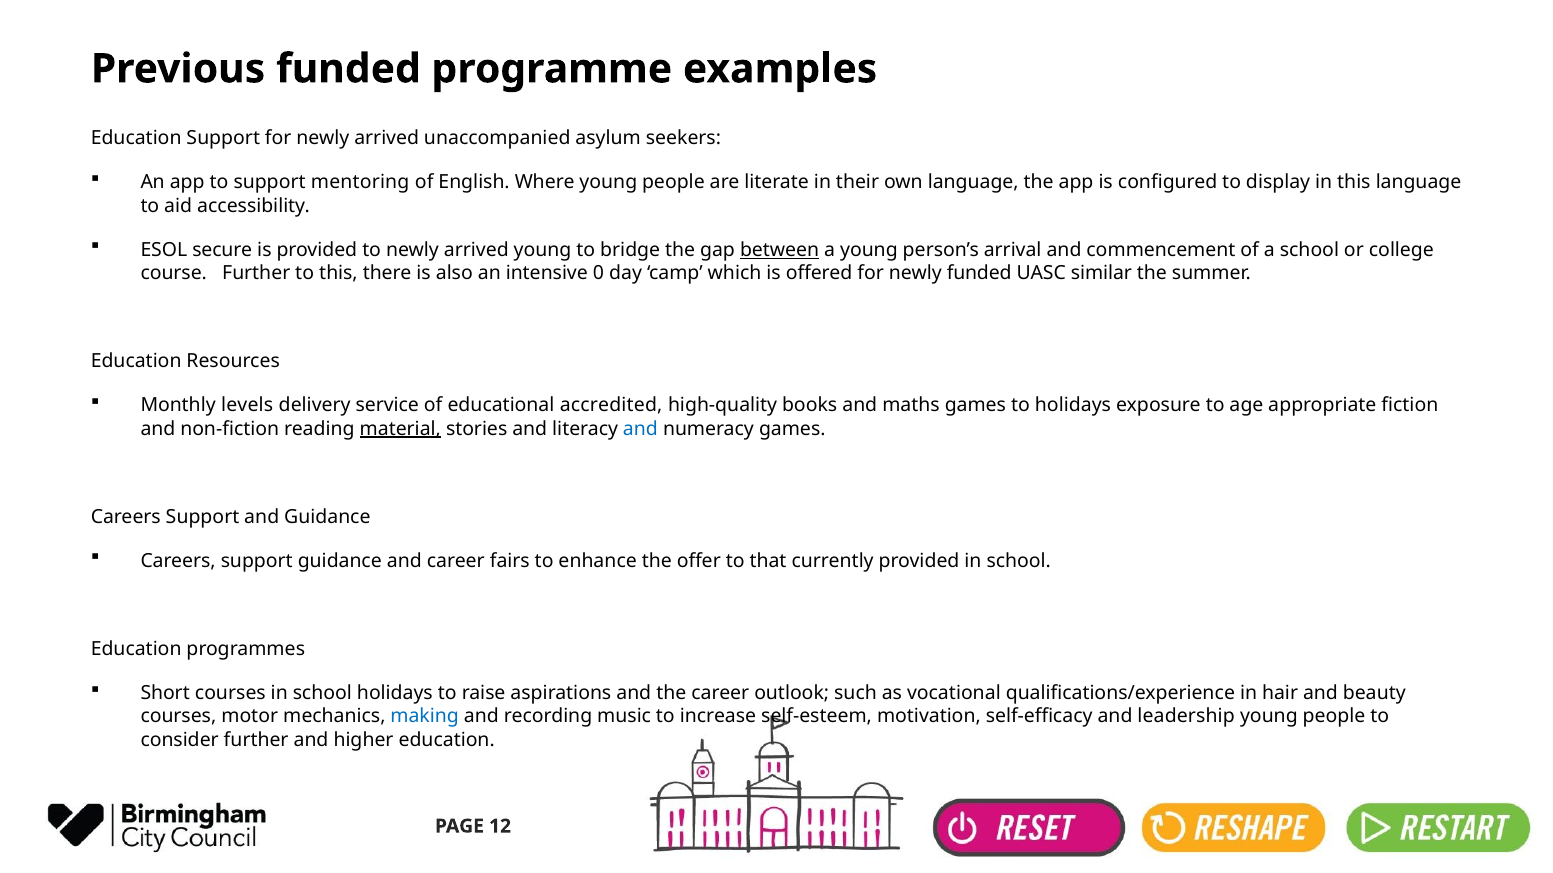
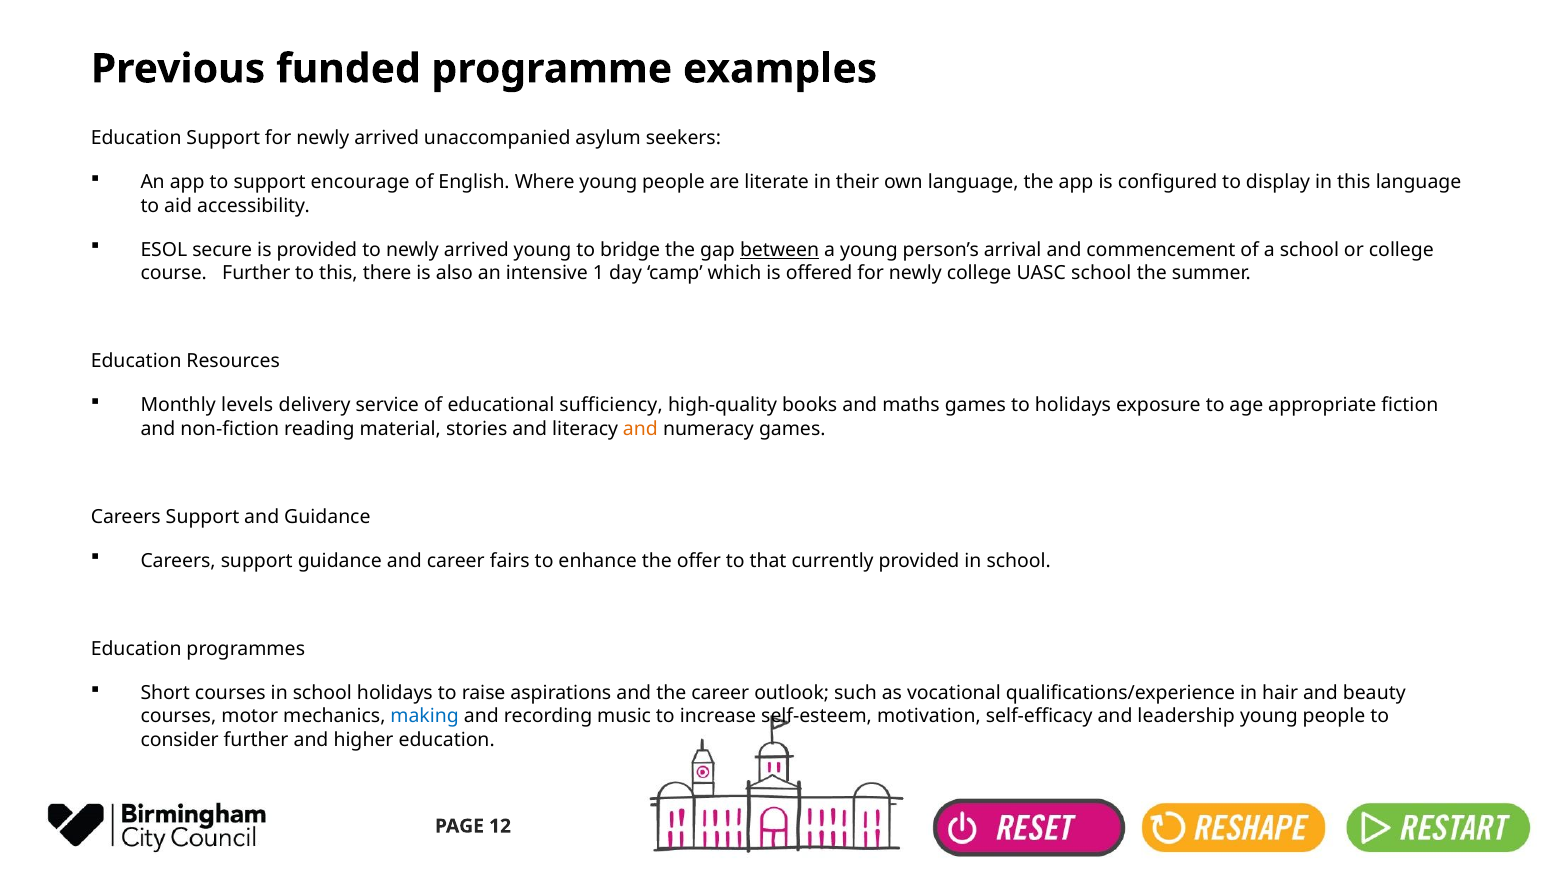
mentoring: mentoring -> encourage
0: 0 -> 1
newly funded: funded -> college
UASC similar: similar -> school
accredited: accredited -> sufficiency
material underline: present -> none
and at (640, 429) colour: blue -> orange
